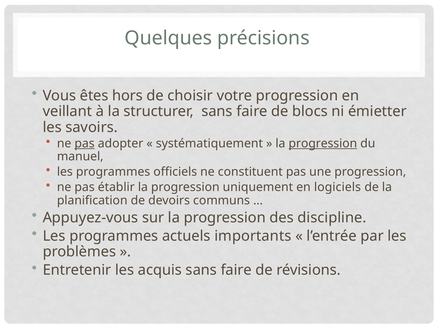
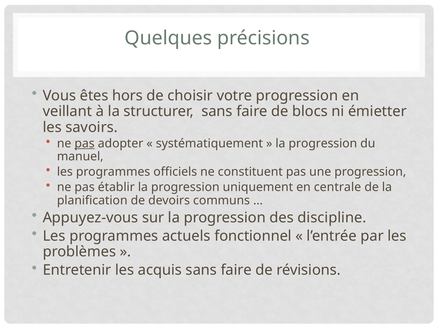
progression at (323, 144) underline: present -> none
logiciels: logiciels -> centrale
importants: importants -> fonctionnel
